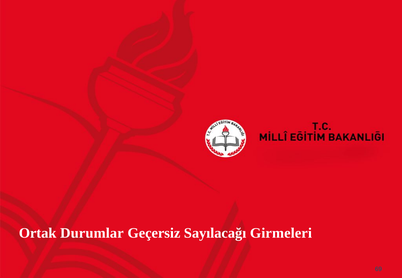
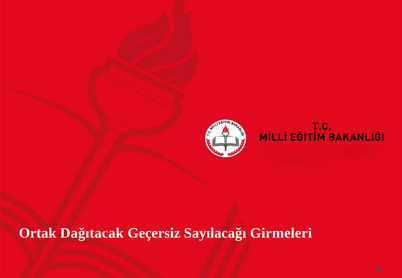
Durumlar: Durumlar -> Dağıtacak
